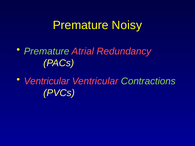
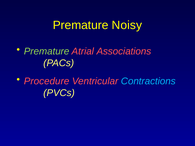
Redundancy: Redundancy -> Associations
Ventricular at (47, 81): Ventricular -> Procedure
Contractions colour: light green -> light blue
